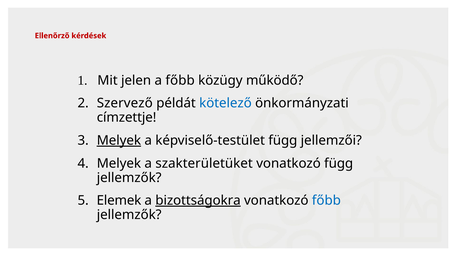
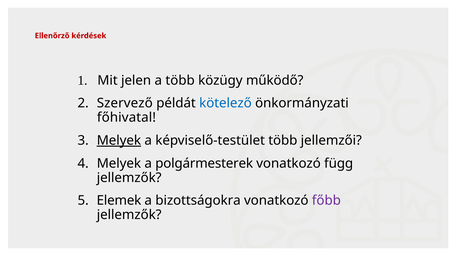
a főbb: főbb -> több
címzettje: címzettje -> főhivatal
képviselő-testület függ: függ -> több
szakterületüket: szakterületüket -> polgármesterek
bizottságokra underline: present -> none
főbb at (326, 201) colour: blue -> purple
